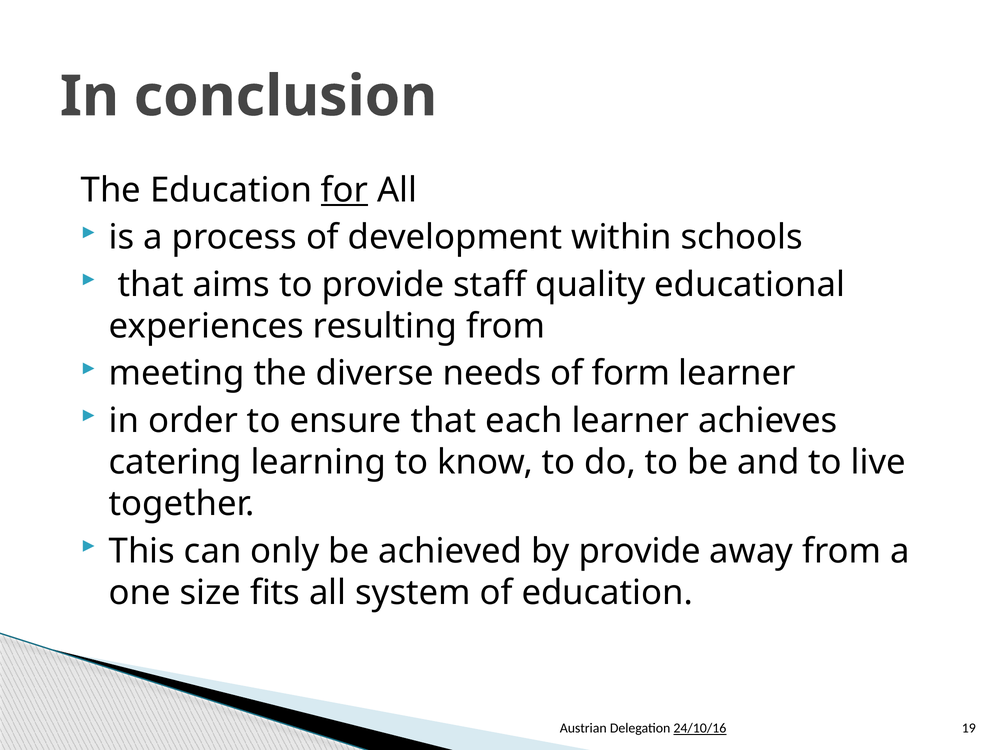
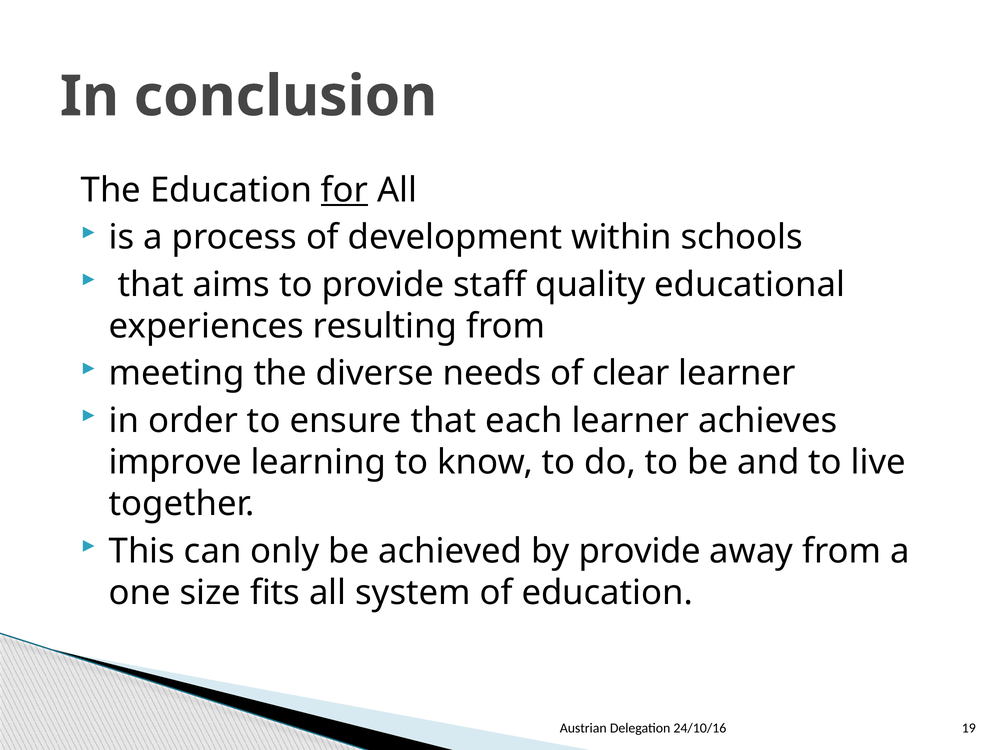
form: form -> clear
catering: catering -> improve
24/10/16 underline: present -> none
